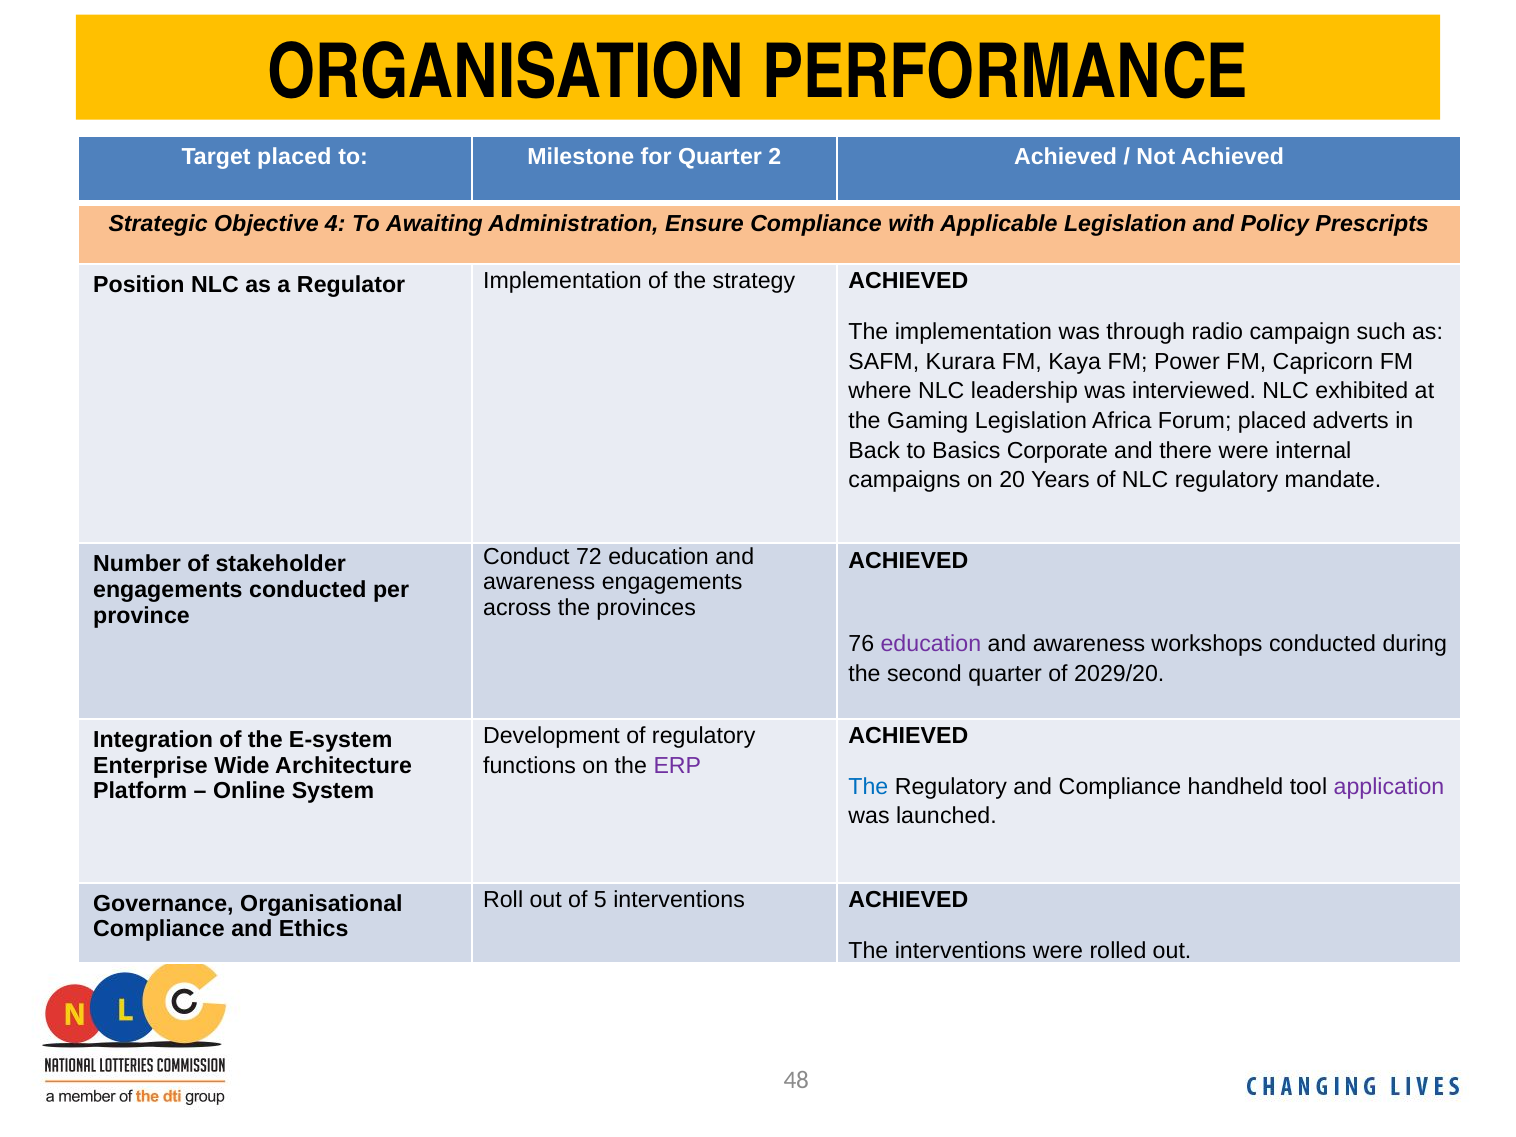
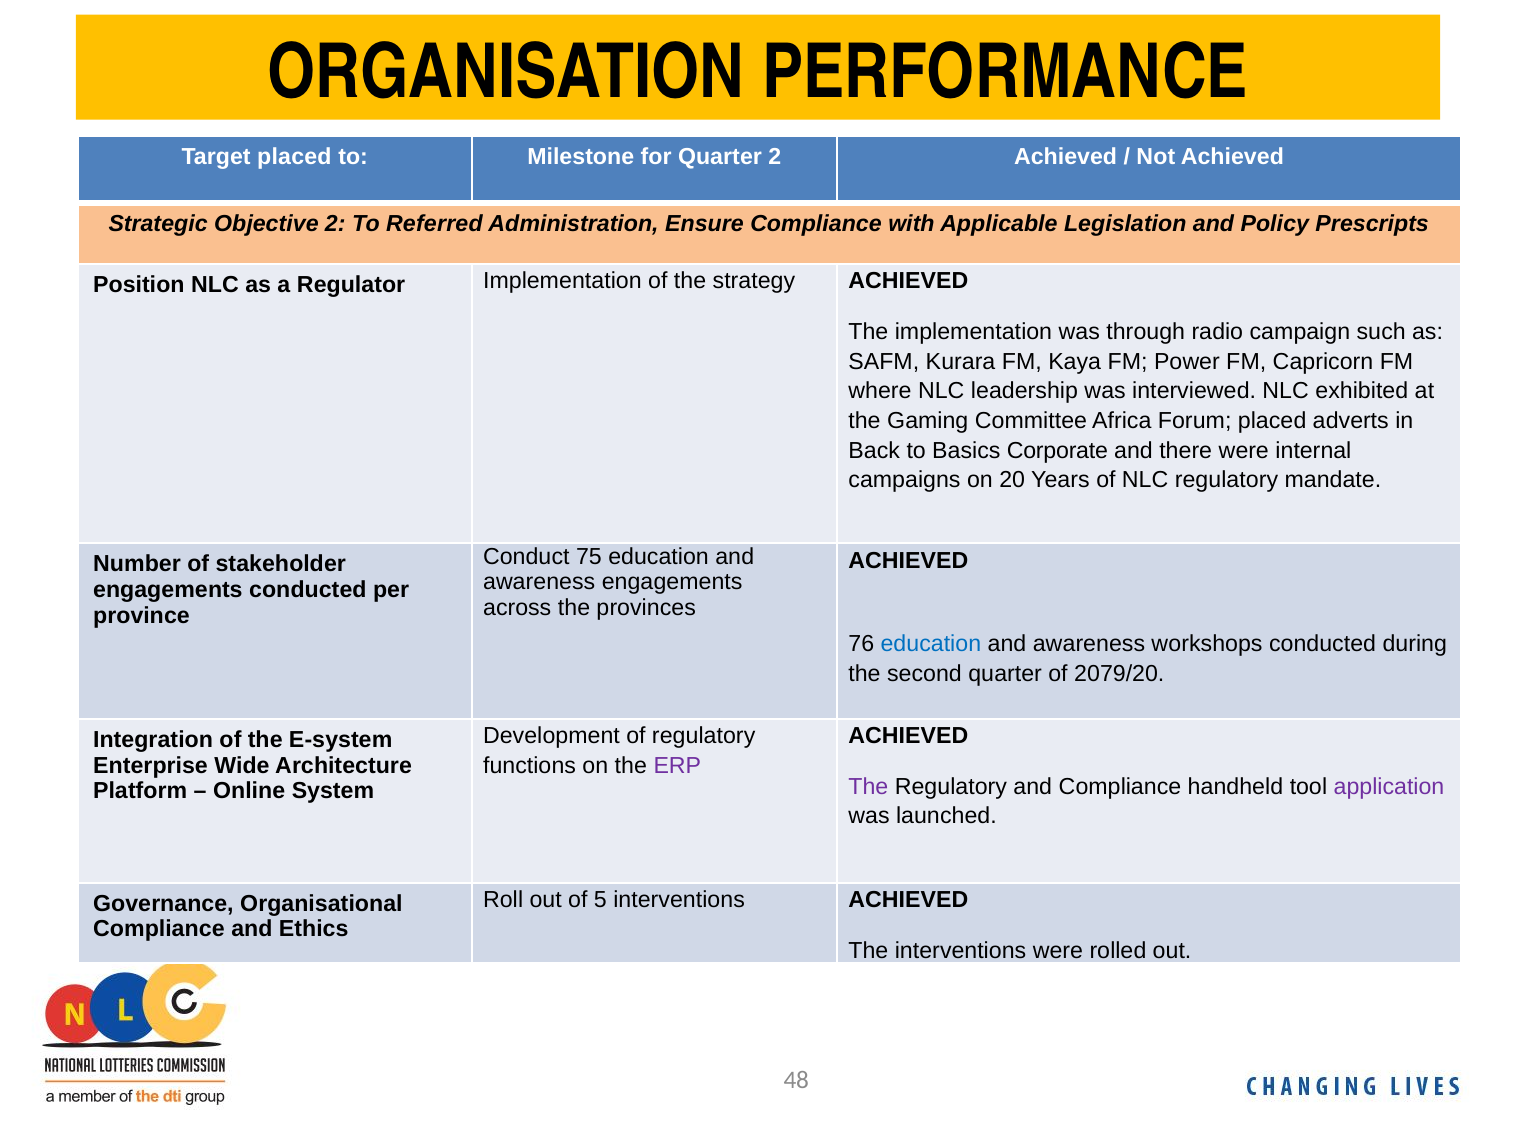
Objective 4: 4 -> 2
Awaiting: Awaiting -> Referred
Gaming Legislation: Legislation -> Committee
72: 72 -> 75
education at (931, 644) colour: purple -> blue
2029/20: 2029/20 -> 2079/20
The at (868, 787) colour: blue -> purple
